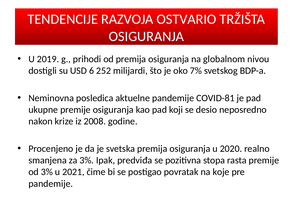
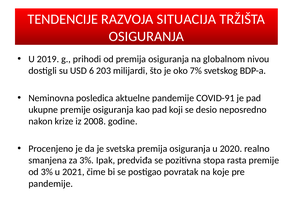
OSTVARIO: OSTVARIO -> SITUACIJA
252: 252 -> 203
COVID-81: COVID-81 -> COVID-91
